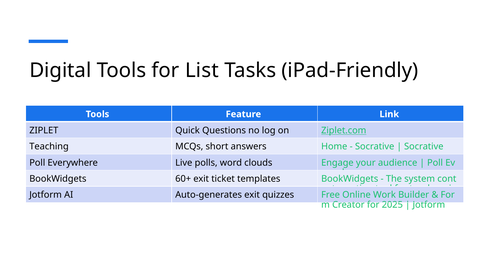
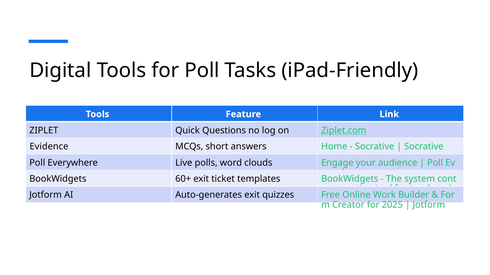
for List: List -> Poll
Teaching: Teaching -> Evidence
